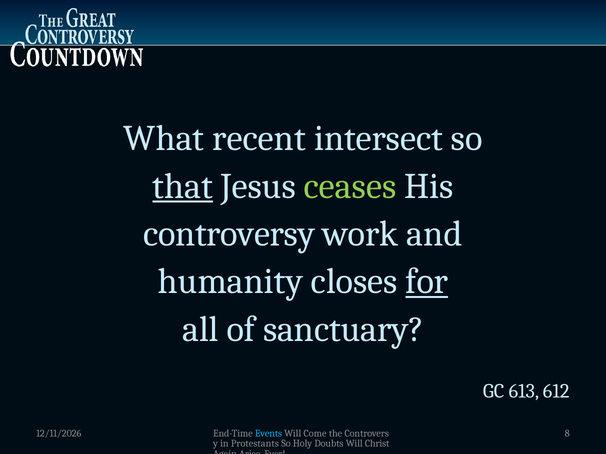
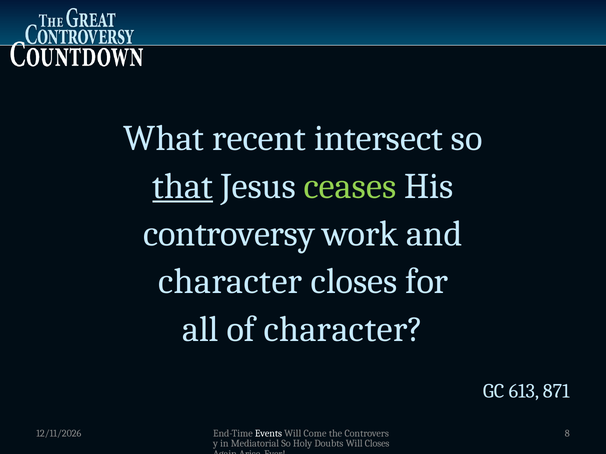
humanity at (231, 282): humanity -> character
for underline: present -> none
of sanctuary: sanctuary -> character
612: 612 -> 871
Events colour: light blue -> white
Protestants: Protestants -> Mediatorial
Will Christ: Christ -> Closes
